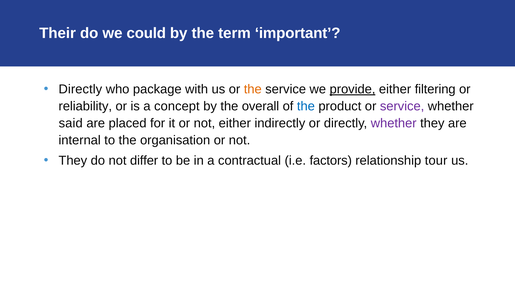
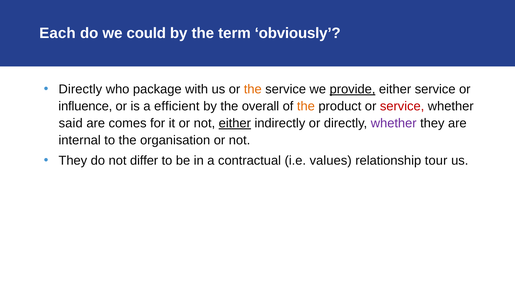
Their: Their -> Each
important: important -> obviously
either filtering: filtering -> service
reliability: reliability -> influence
concept: concept -> efficient
the at (306, 106) colour: blue -> orange
service at (402, 106) colour: purple -> red
placed: placed -> comes
either at (235, 123) underline: none -> present
factors: factors -> values
